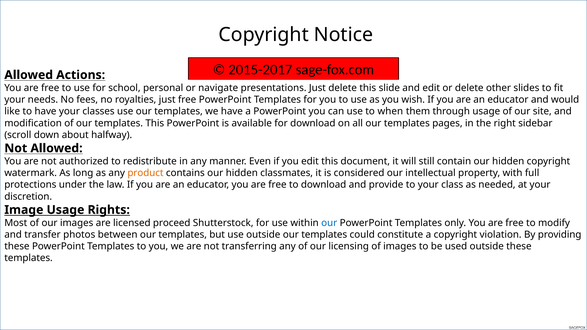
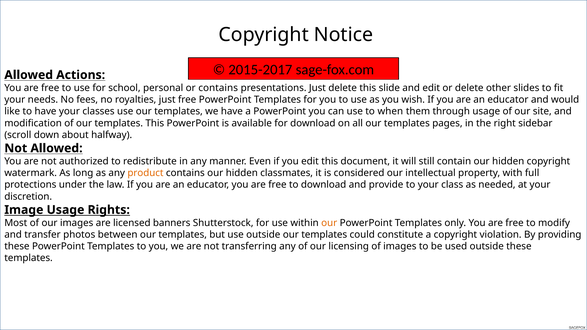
or navigate: navigate -> contains
proceed: proceed -> banners
our at (329, 223) colour: blue -> orange
